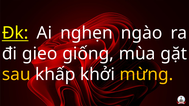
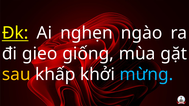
mừng colour: yellow -> light blue
